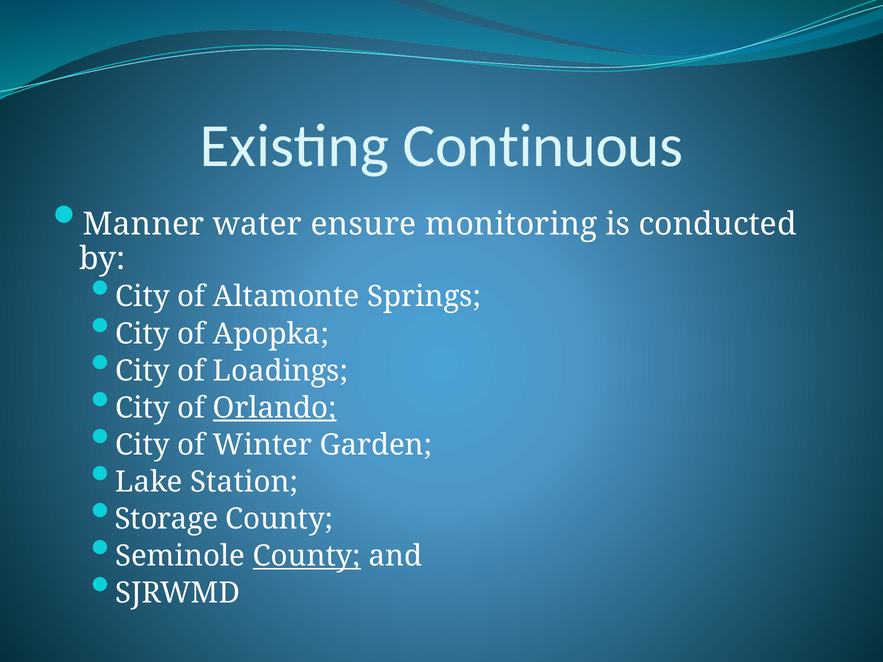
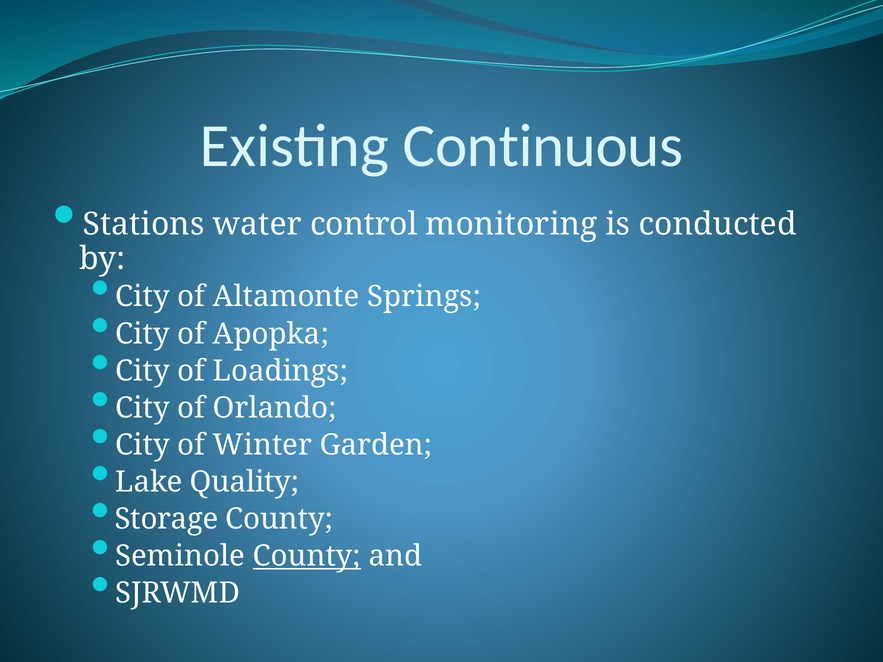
Manner: Manner -> Stations
ensure: ensure -> control
Orlando underline: present -> none
Station: Station -> Quality
